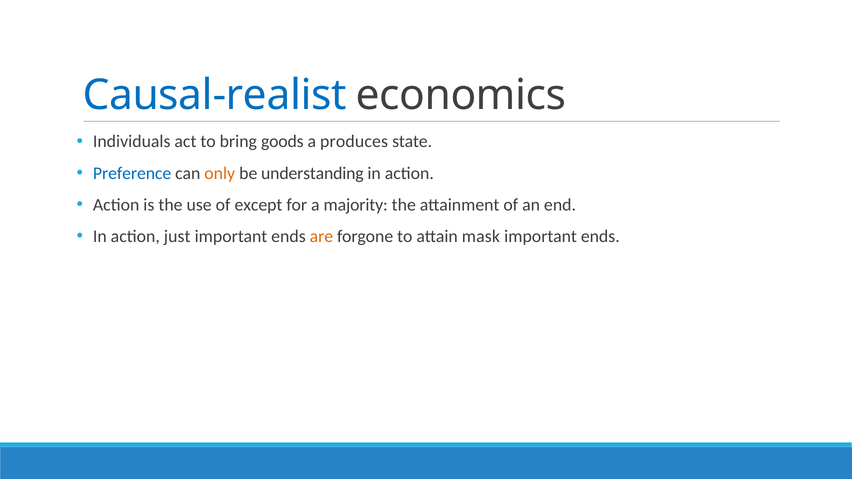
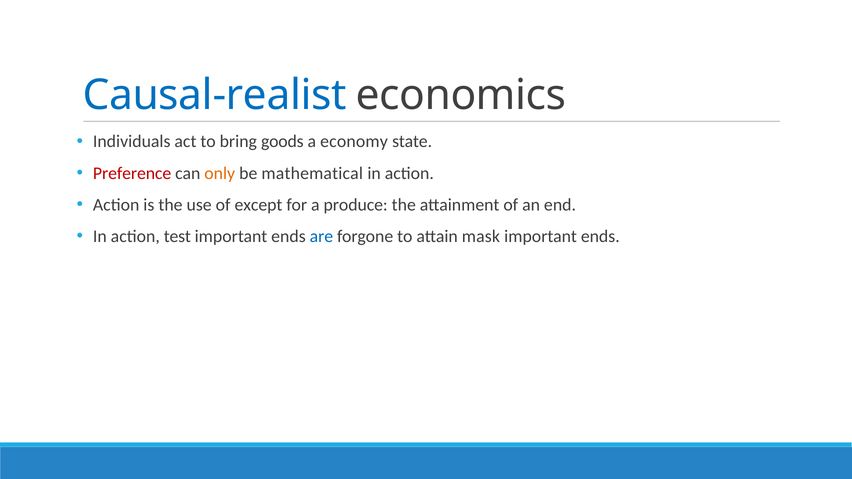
produces: produces -> economy
Preference colour: blue -> red
understanding: understanding -> mathematical
majority: majority -> produce
just: just -> test
are colour: orange -> blue
